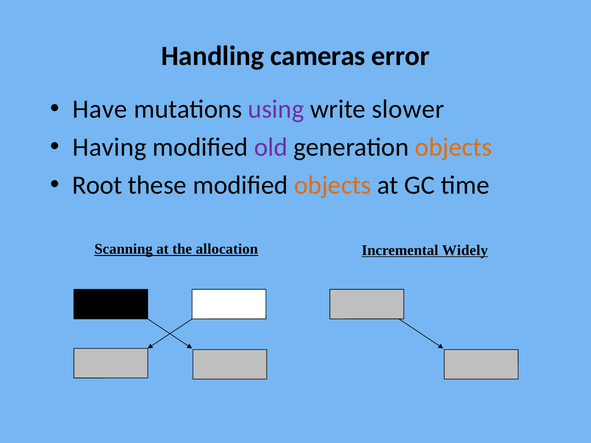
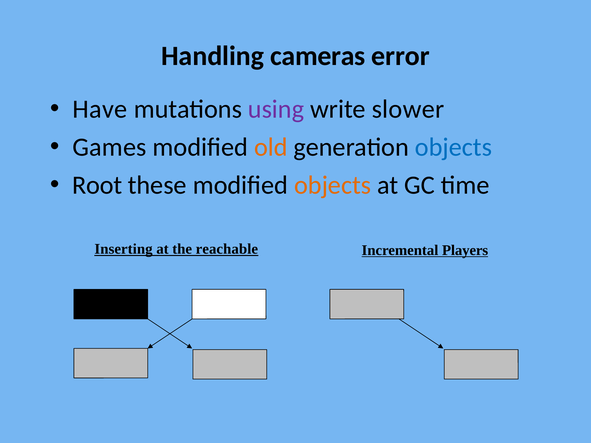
Having: Having -> Games
old colour: purple -> orange
objects at (453, 147) colour: orange -> blue
Scanning: Scanning -> Inserting
allocation: allocation -> reachable
Widely: Widely -> Players
